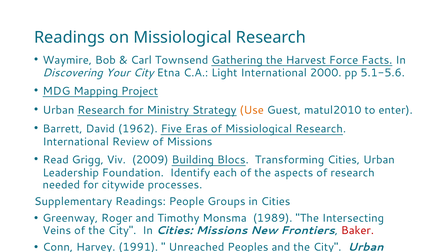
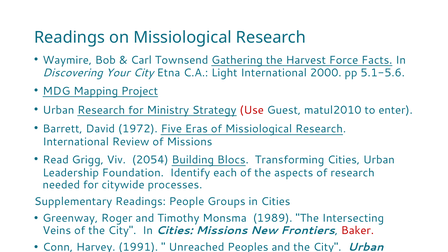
Use colour: orange -> red
1962: 1962 -> 1972
2009: 2009 -> 2054
